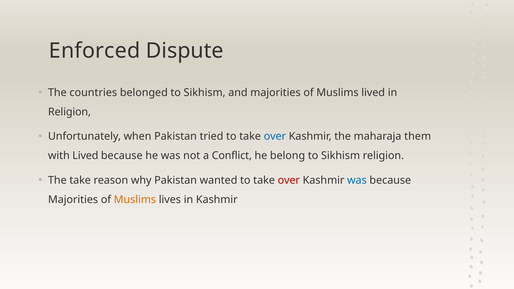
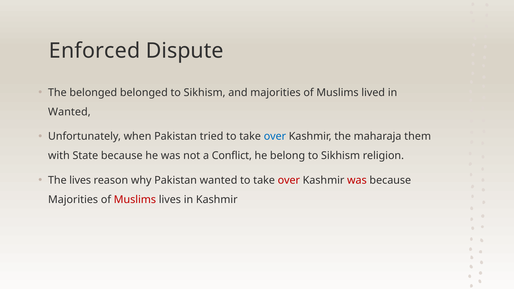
The countries: countries -> belonged
Religion at (69, 112): Religion -> Wanted
with Lived: Lived -> State
The take: take -> lives
was at (357, 180) colour: blue -> red
Muslims at (135, 200) colour: orange -> red
